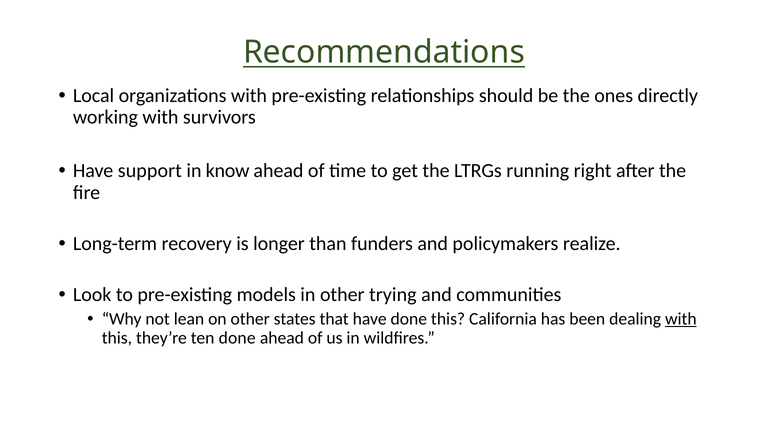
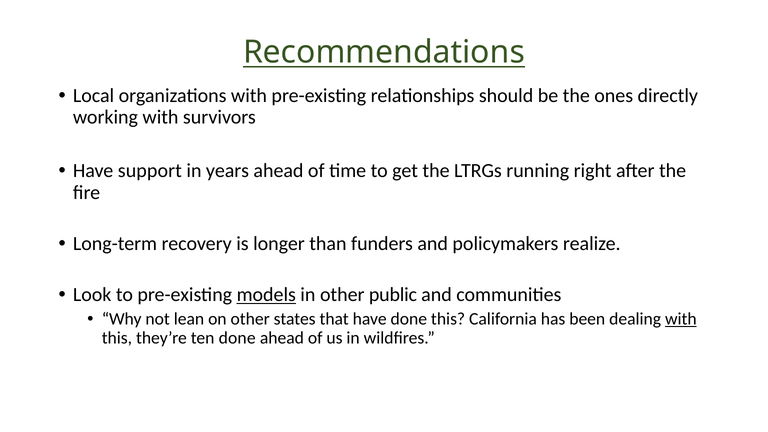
know: know -> years
models underline: none -> present
trying: trying -> public
